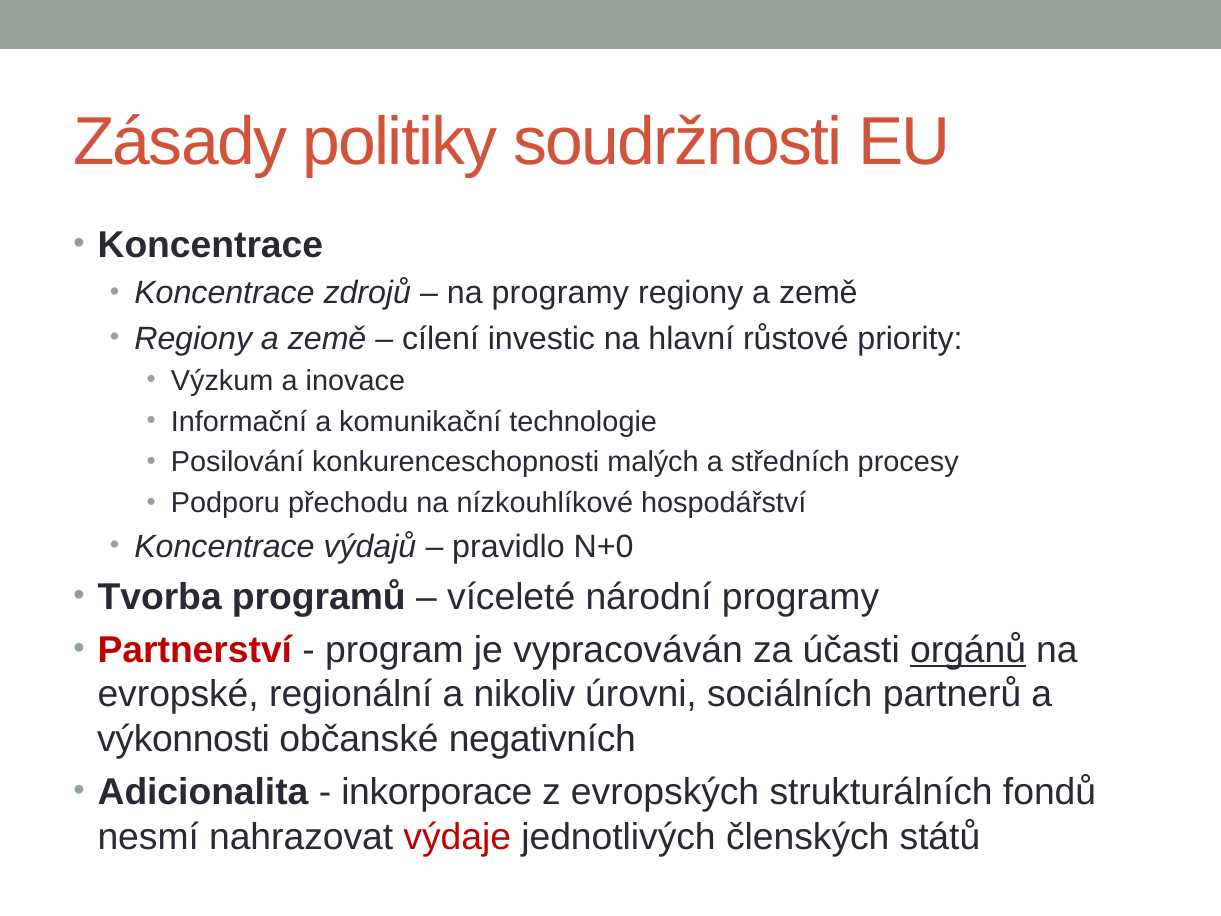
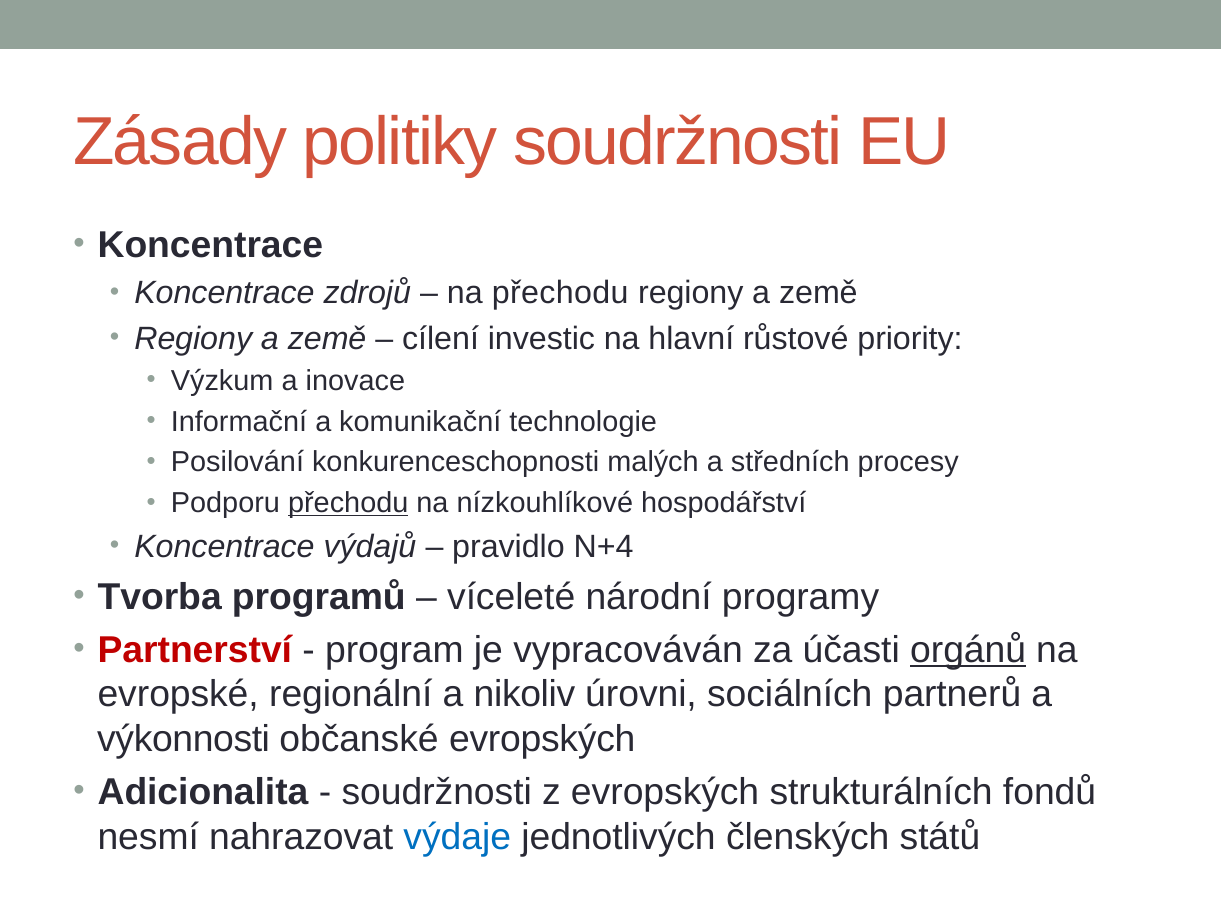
na programy: programy -> přechodu
přechodu at (348, 503) underline: none -> present
N+0: N+0 -> N+4
občanské negativních: negativních -> evropských
inkorporace at (437, 792): inkorporace -> soudržnosti
výdaje colour: red -> blue
